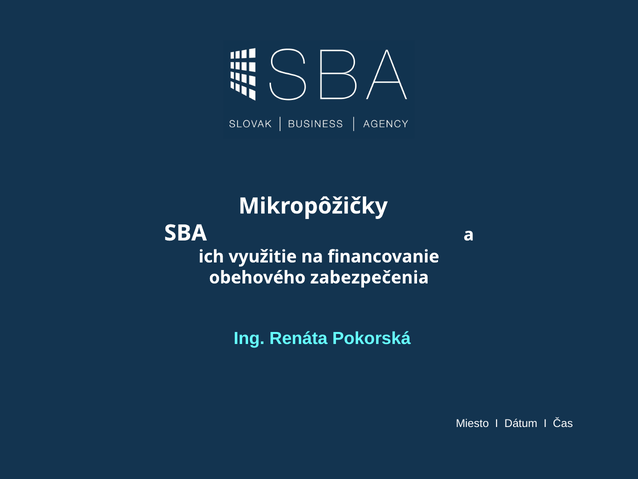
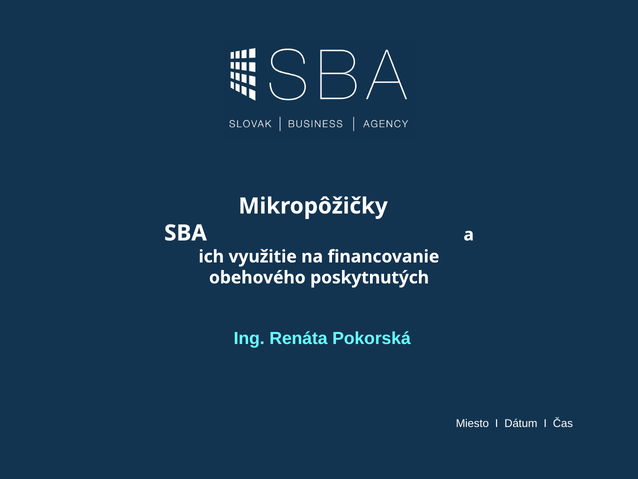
zabezpečenia: zabezpečenia -> poskytnutých
